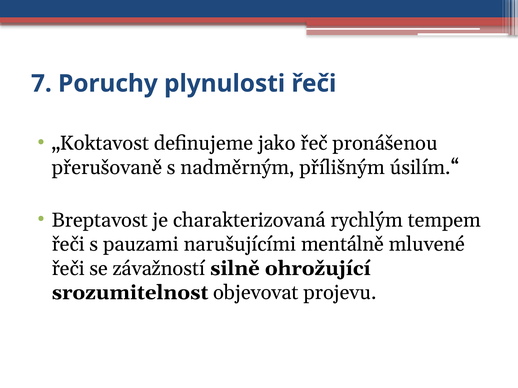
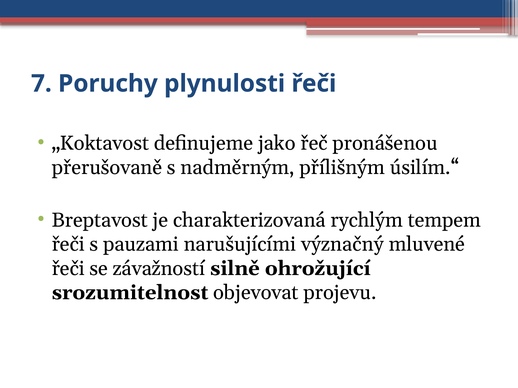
mentálně: mentálně -> význačný
